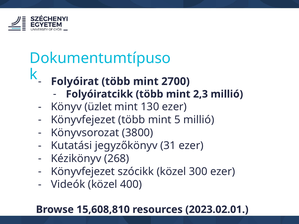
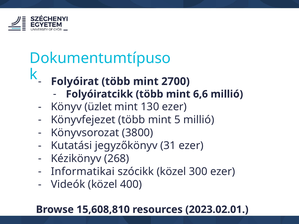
2,3: 2,3 -> 6,6
Könyvfejezet at (83, 172): Könyvfejezet -> Informatikai
